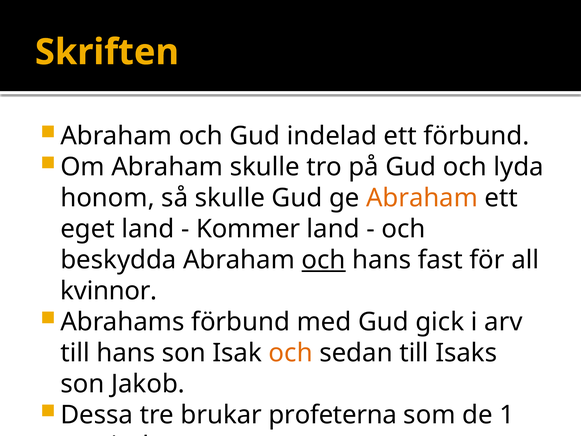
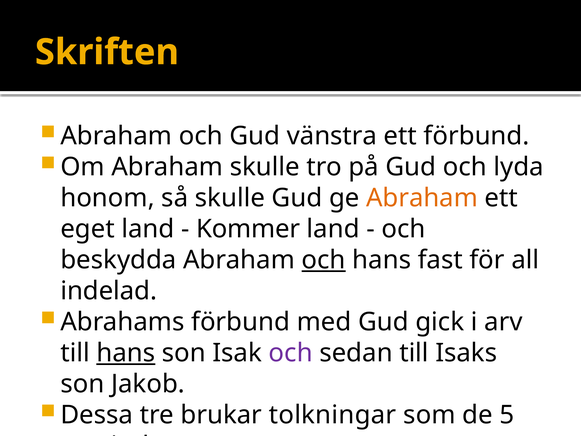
indelad: indelad -> vänstra
kvinnor: kvinnor -> indelad
hans at (126, 353) underline: none -> present
och at (291, 353) colour: orange -> purple
profeterna: profeterna -> tolkningar
1: 1 -> 5
